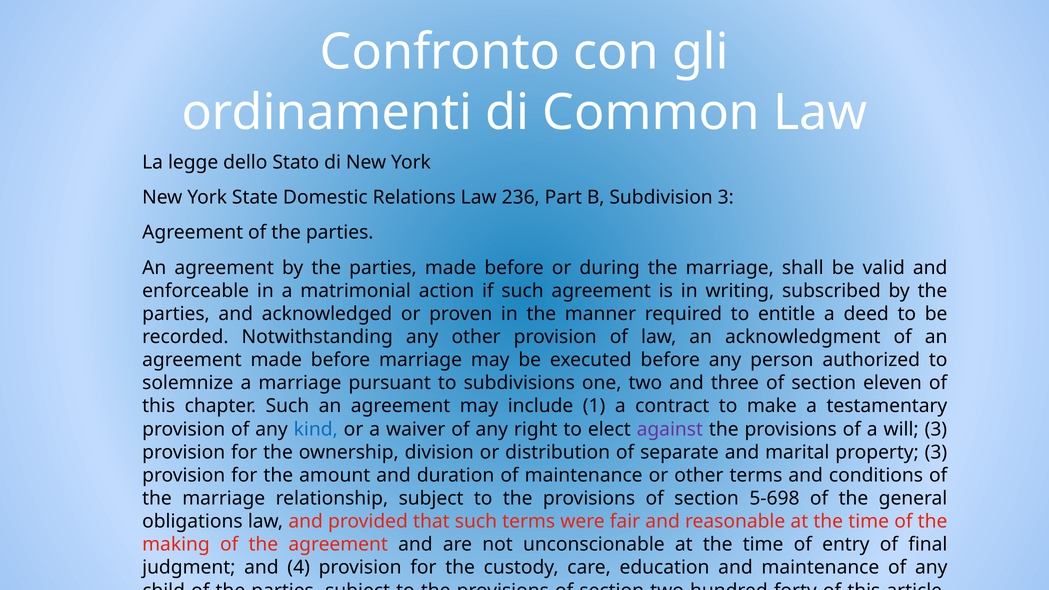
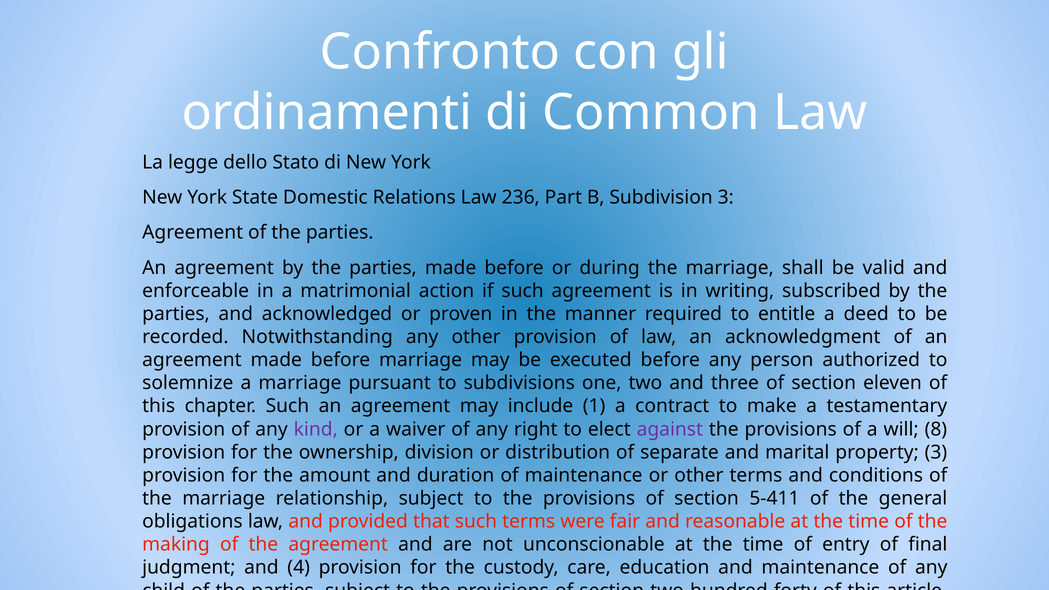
kind colour: blue -> purple
will 3: 3 -> 8
5-698: 5-698 -> 5-411
